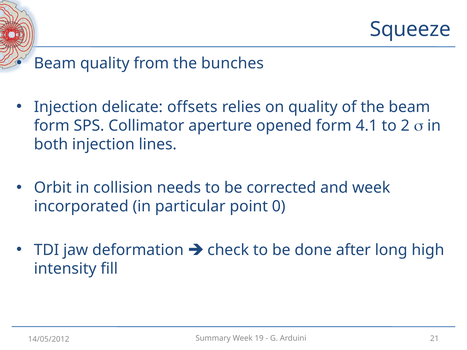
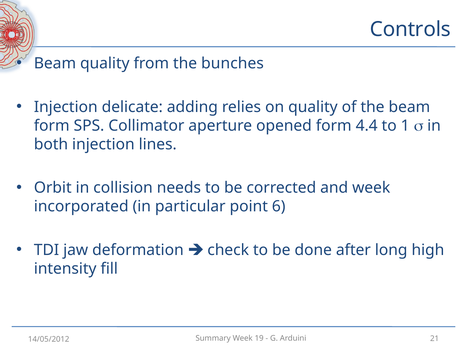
Squeeze: Squeeze -> Controls
offsets: offsets -> adding
4.1: 4.1 -> 4.4
2: 2 -> 1
0: 0 -> 6
